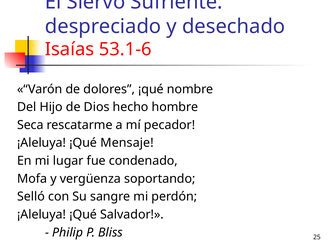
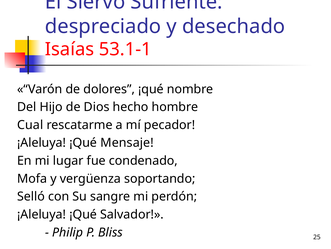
53.1-6: 53.1-6 -> 53.1-1
Seca: Seca -> Cual
